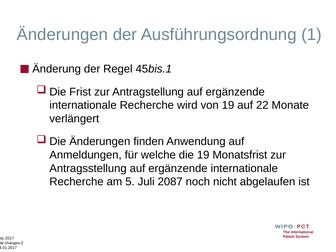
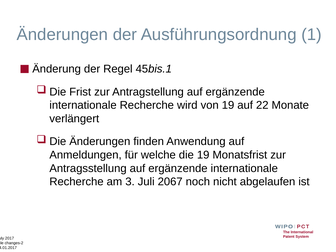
5: 5 -> 3
2087: 2087 -> 2067
